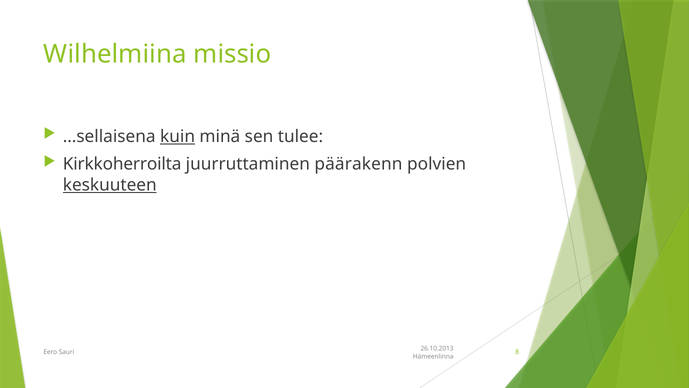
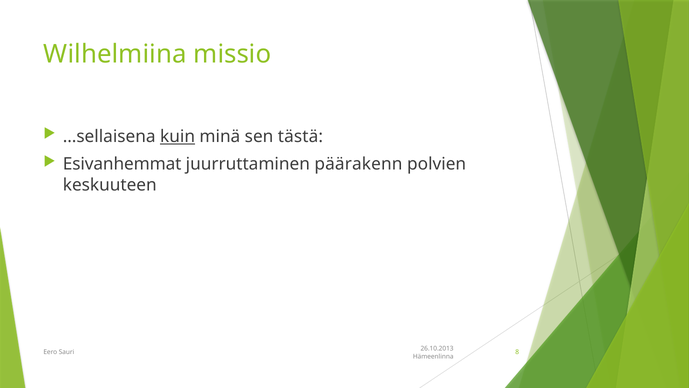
tulee: tulee -> tästä
Kirkkoherroilta: Kirkkoherroilta -> Esivanhemmat
keskuuteen underline: present -> none
